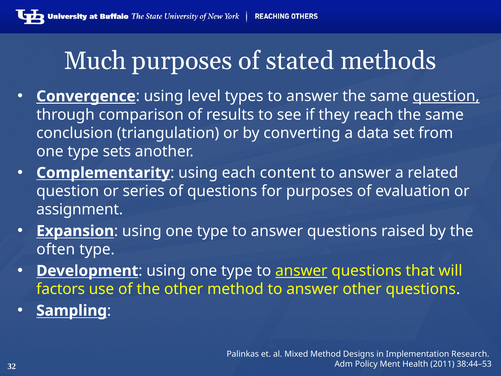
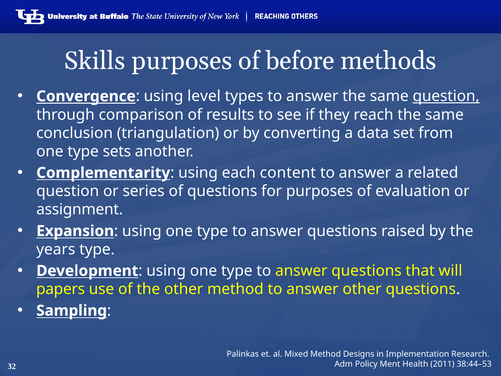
Much: Much -> Skills
stated: stated -> before
often: often -> years
answer at (301, 271) underline: present -> none
factors: factors -> papers
